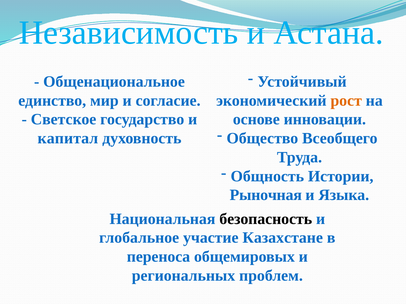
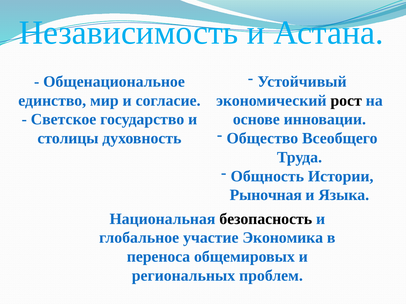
рост colour: orange -> black
капитал: капитал -> столицы
Казахстане: Казахстане -> Экономика
